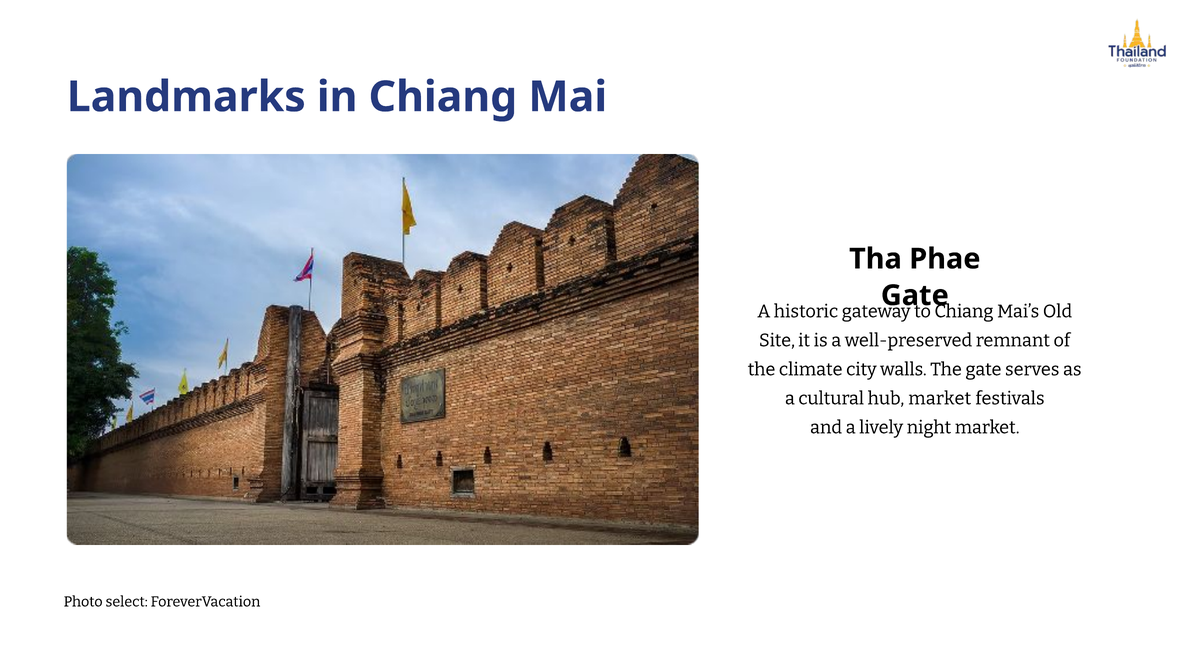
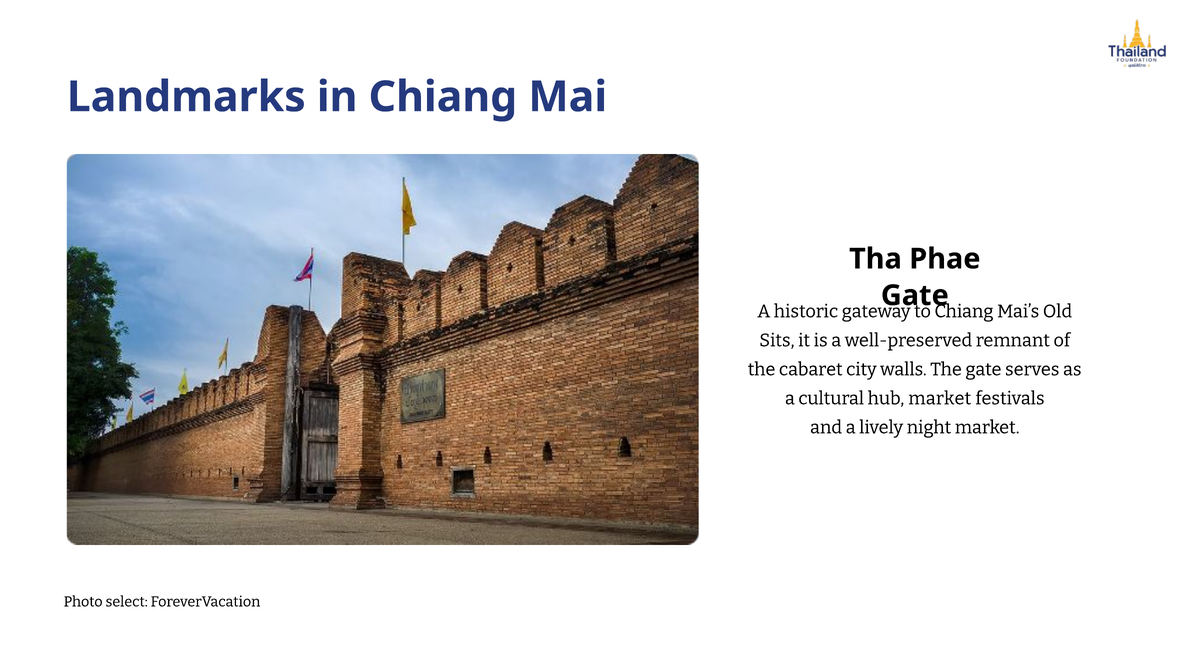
Site: Site -> Sits
climate: climate -> cabaret
